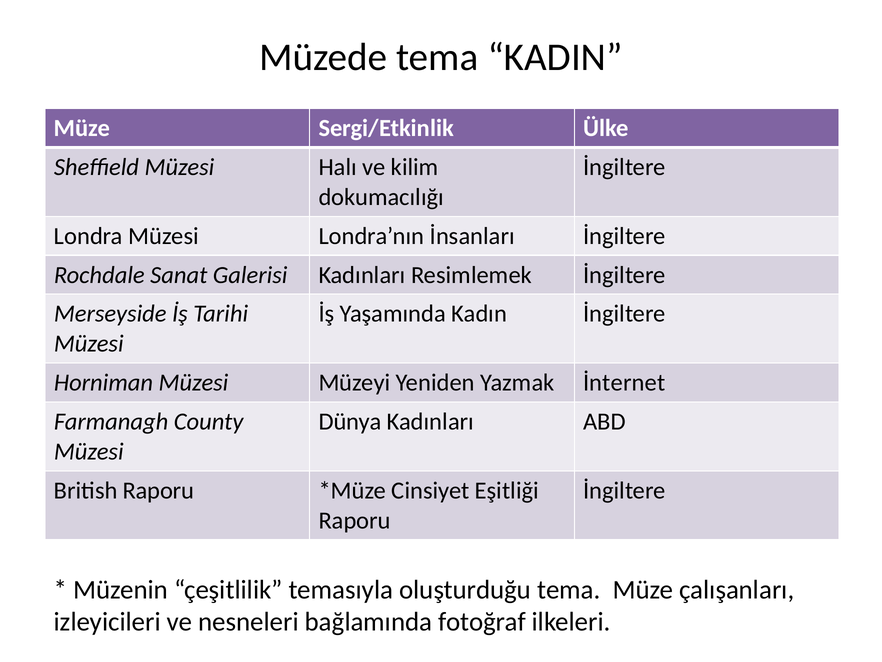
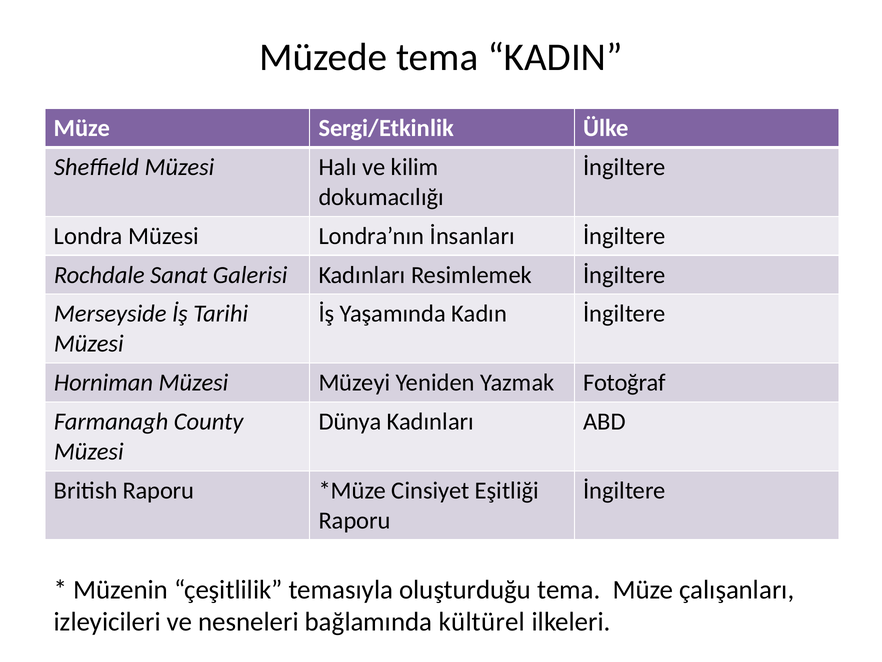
İnternet: İnternet -> Fotoğraf
fotoğraf: fotoğraf -> kültürel
